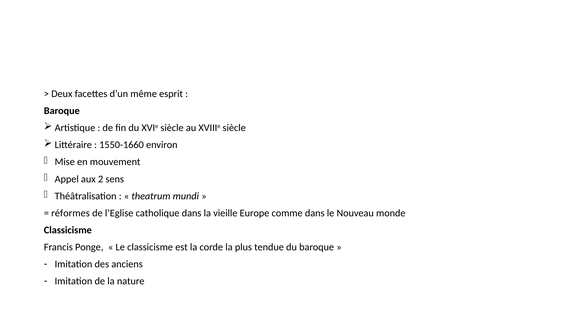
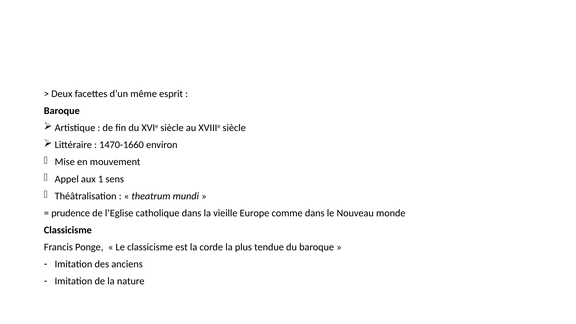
1550-1660: 1550-1660 -> 1470-1660
2: 2 -> 1
réformes: réformes -> prudence
